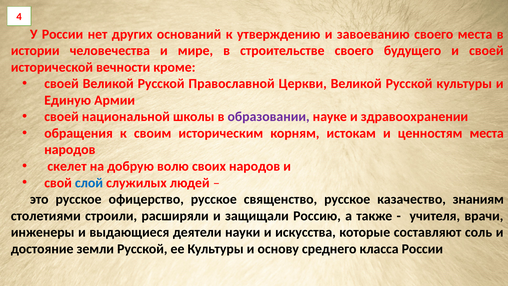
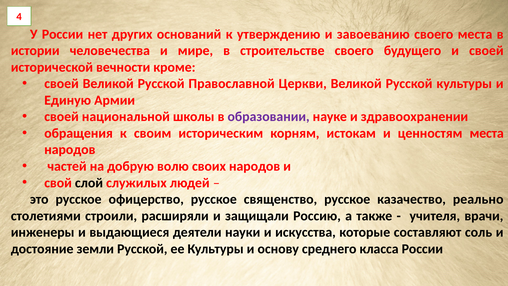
скелет: скелет -> частей
слой colour: blue -> black
знаниям: знаниям -> реально
